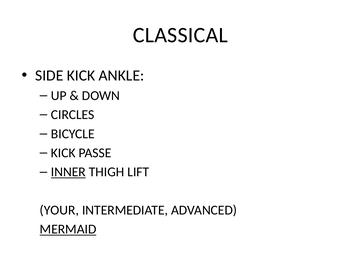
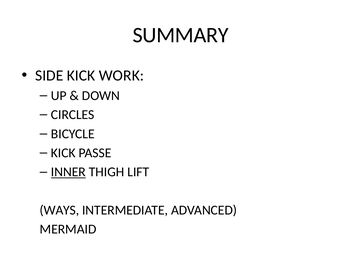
CLASSICAL: CLASSICAL -> SUMMARY
ANKLE: ANKLE -> WORK
YOUR: YOUR -> WAYS
MERMAID underline: present -> none
